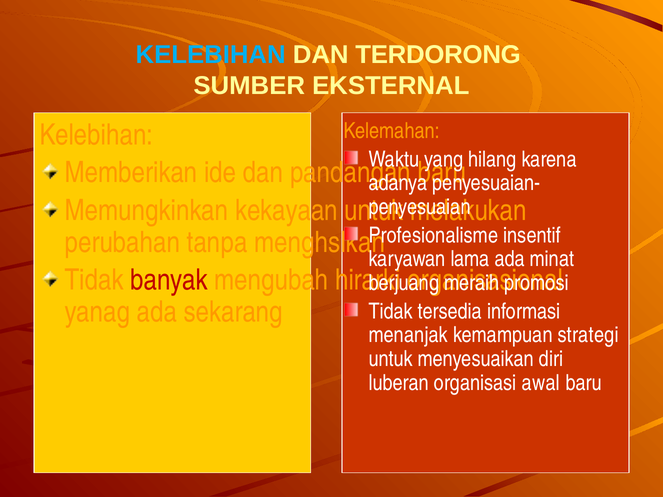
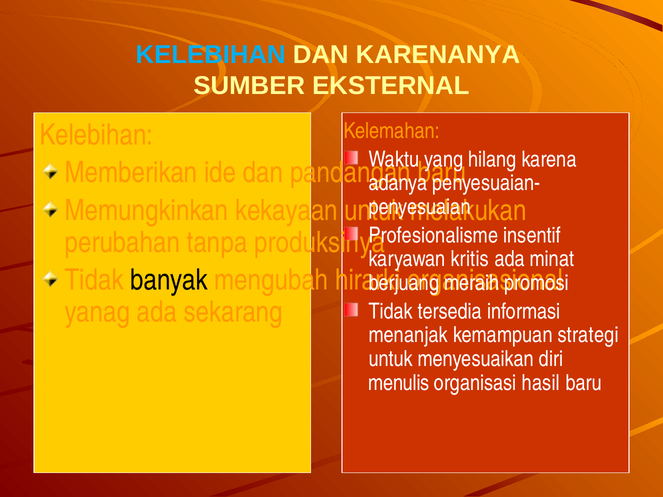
TERDORONG: TERDORONG -> KARENANYA
menghslkan: menghslkan -> produksinya
lama: lama -> kritis
banyak colour: red -> black
luberan: luberan -> menulis
awal: awal -> hasil
